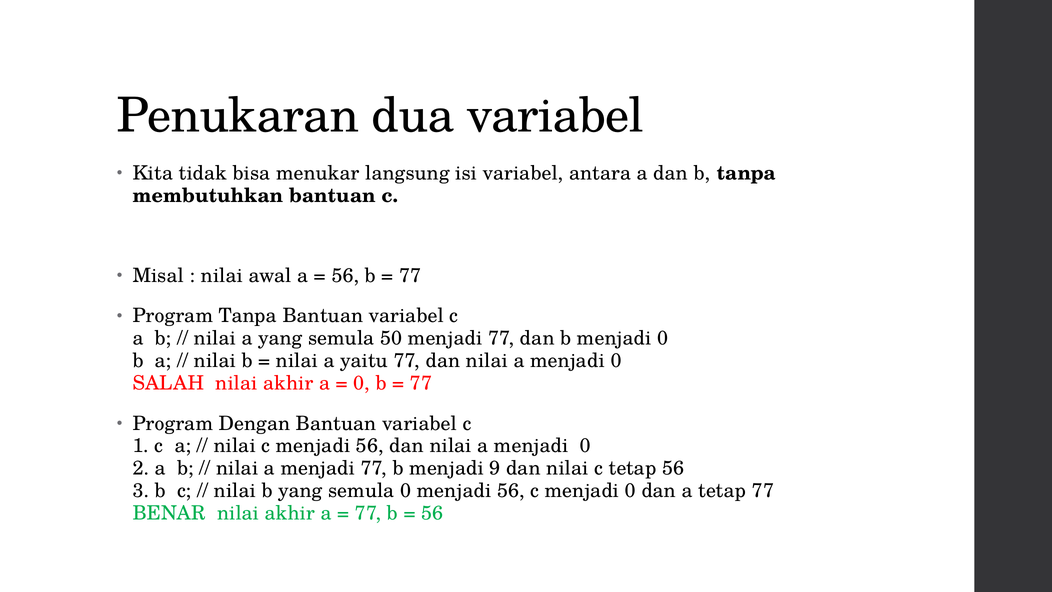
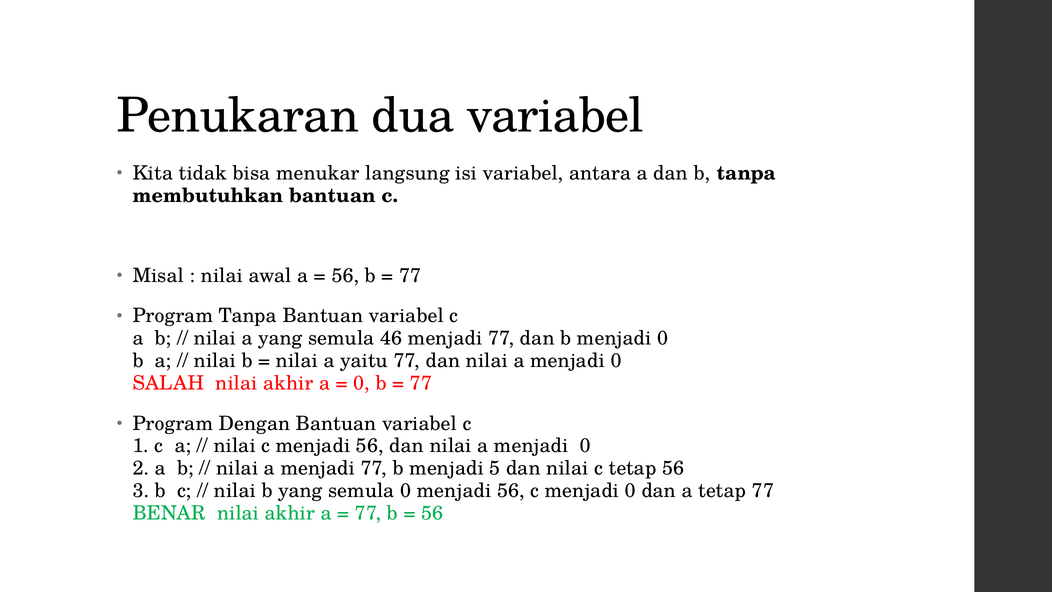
50: 50 -> 46
9: 9 -> 5
